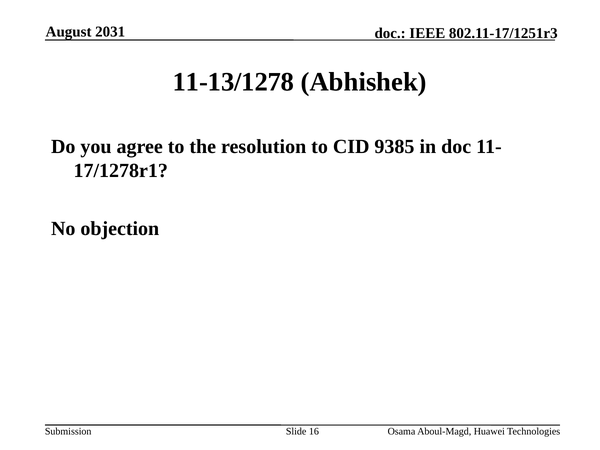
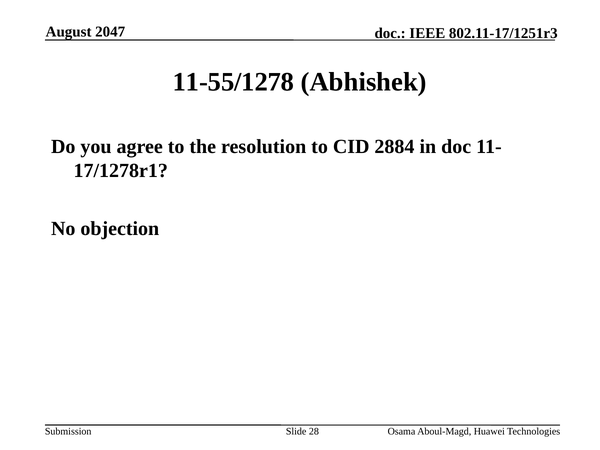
2031: 2031 -> 2047
11-13/1278: 11-13/1278 -> 11-55/1278
9385: 9385 -> 2884
16: 16 -> 28
